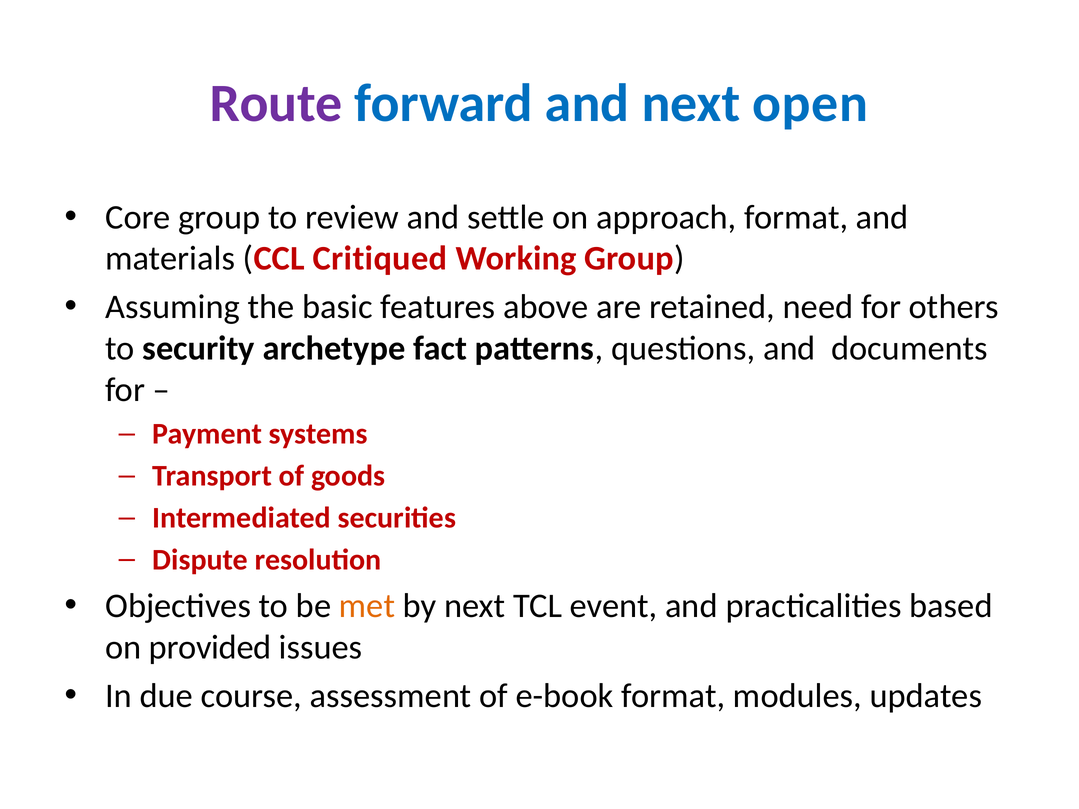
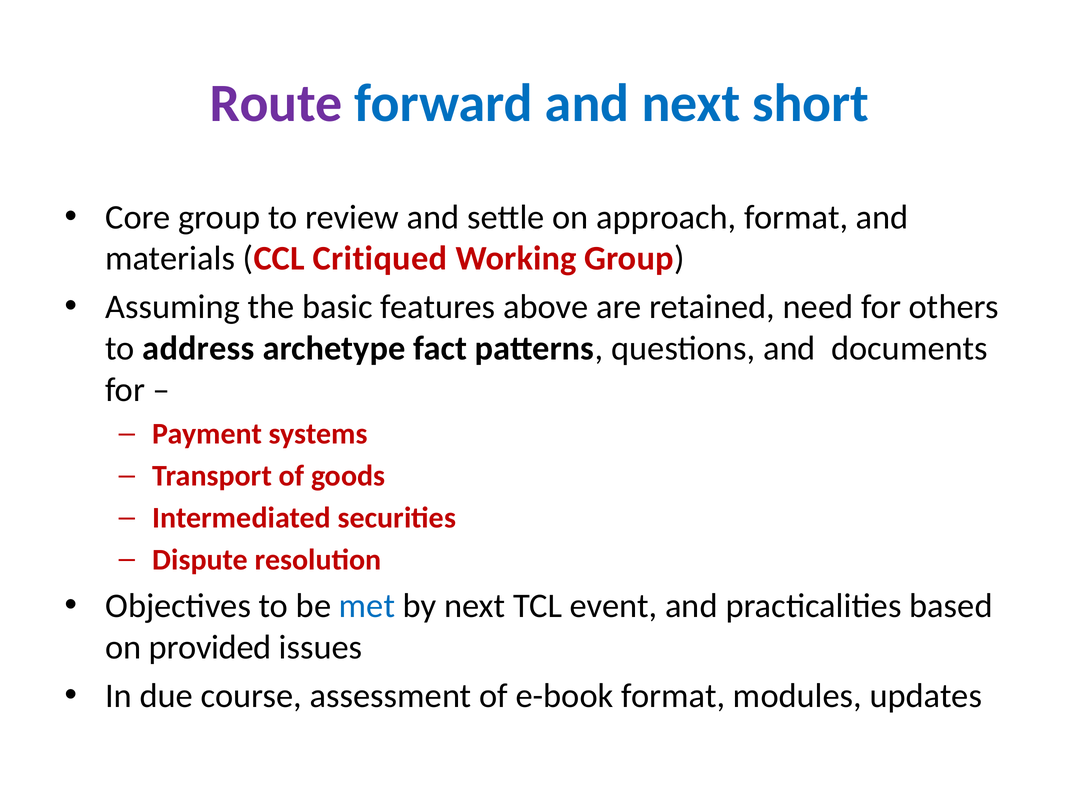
open: open -> short
security: security -> address
met colour: orange -> blue
